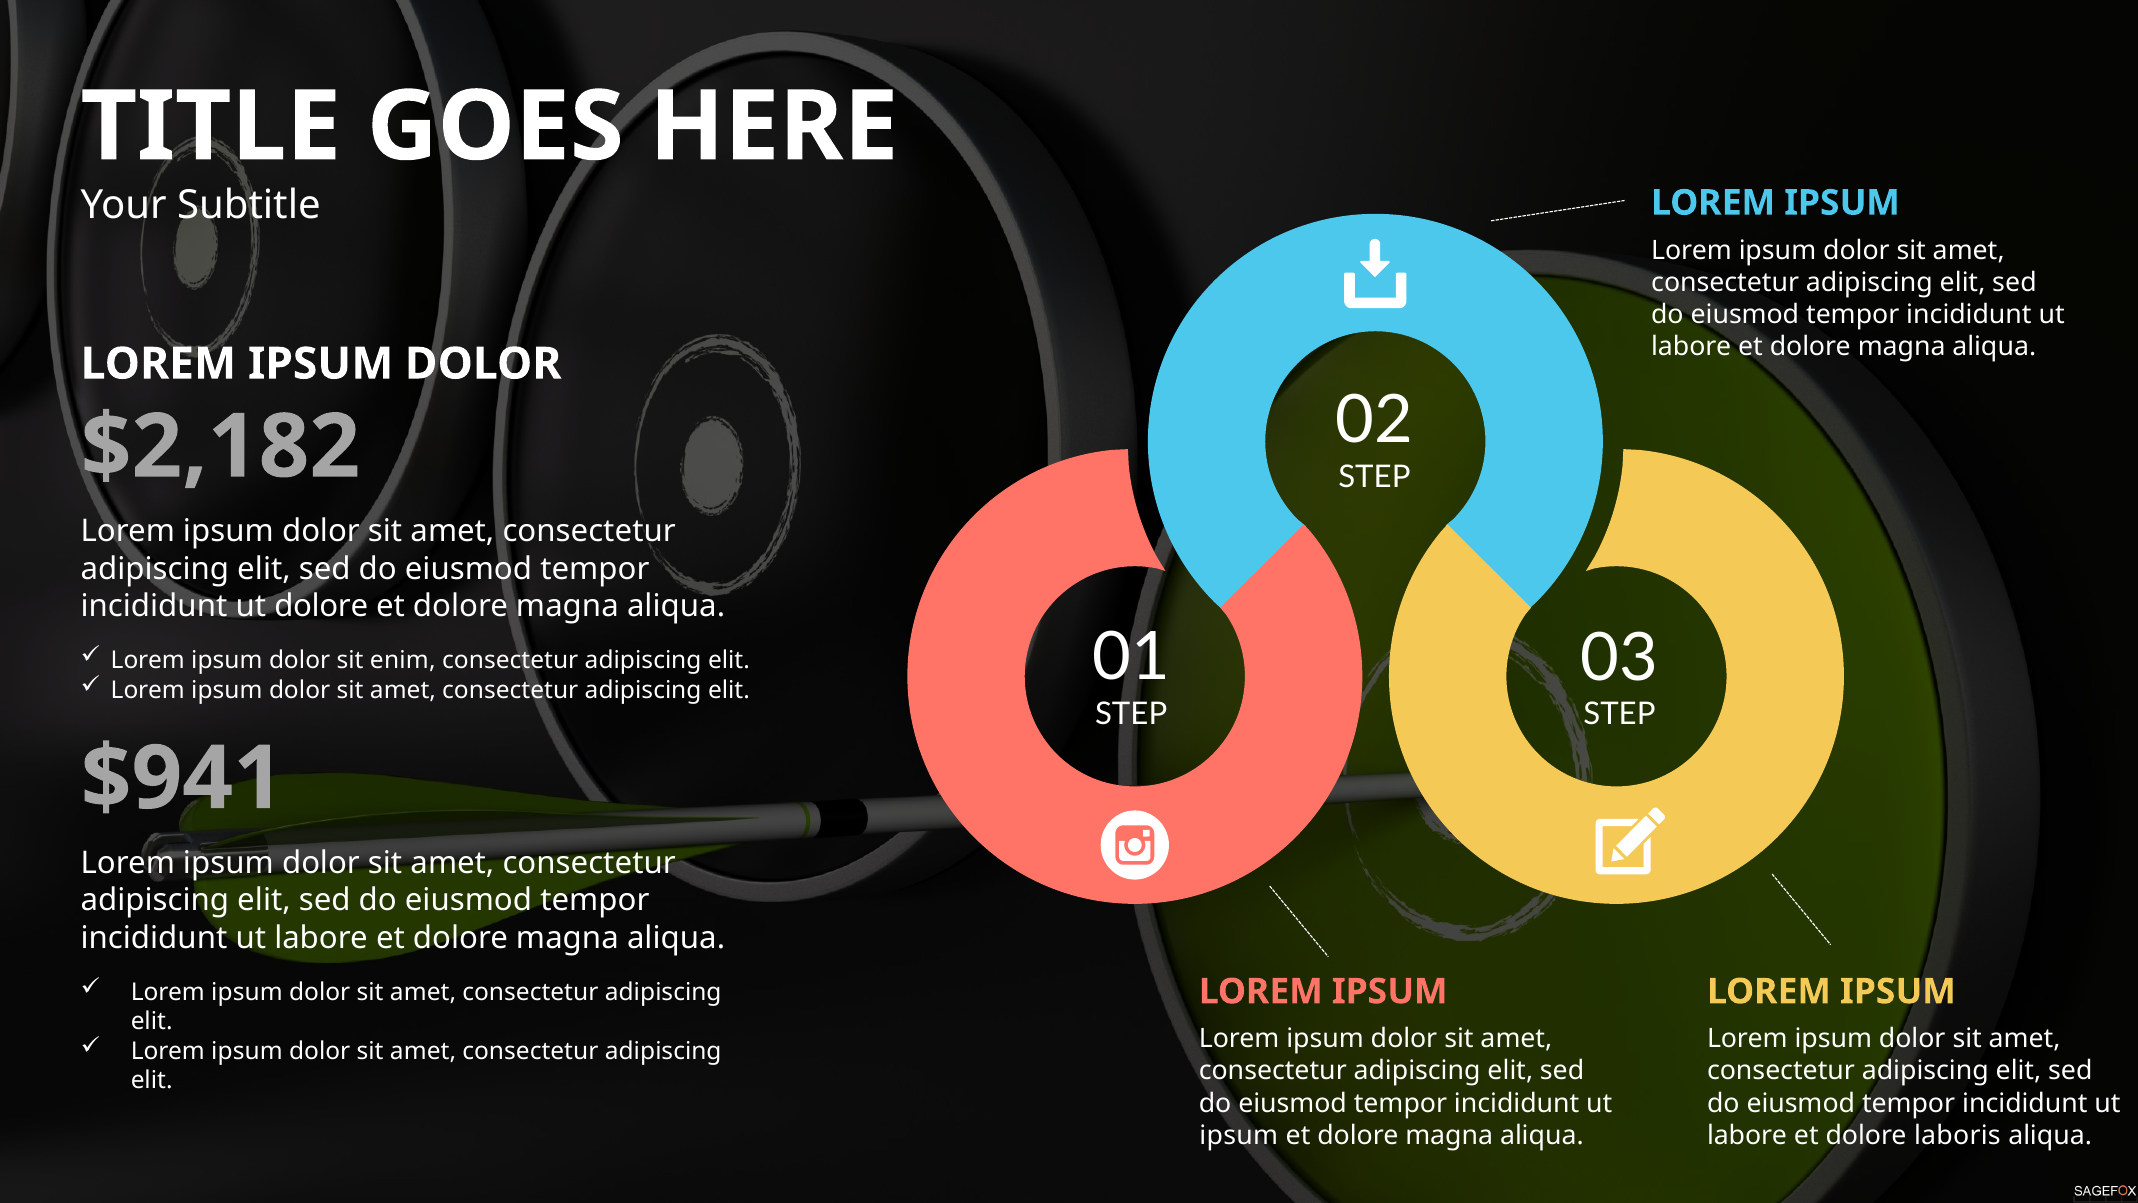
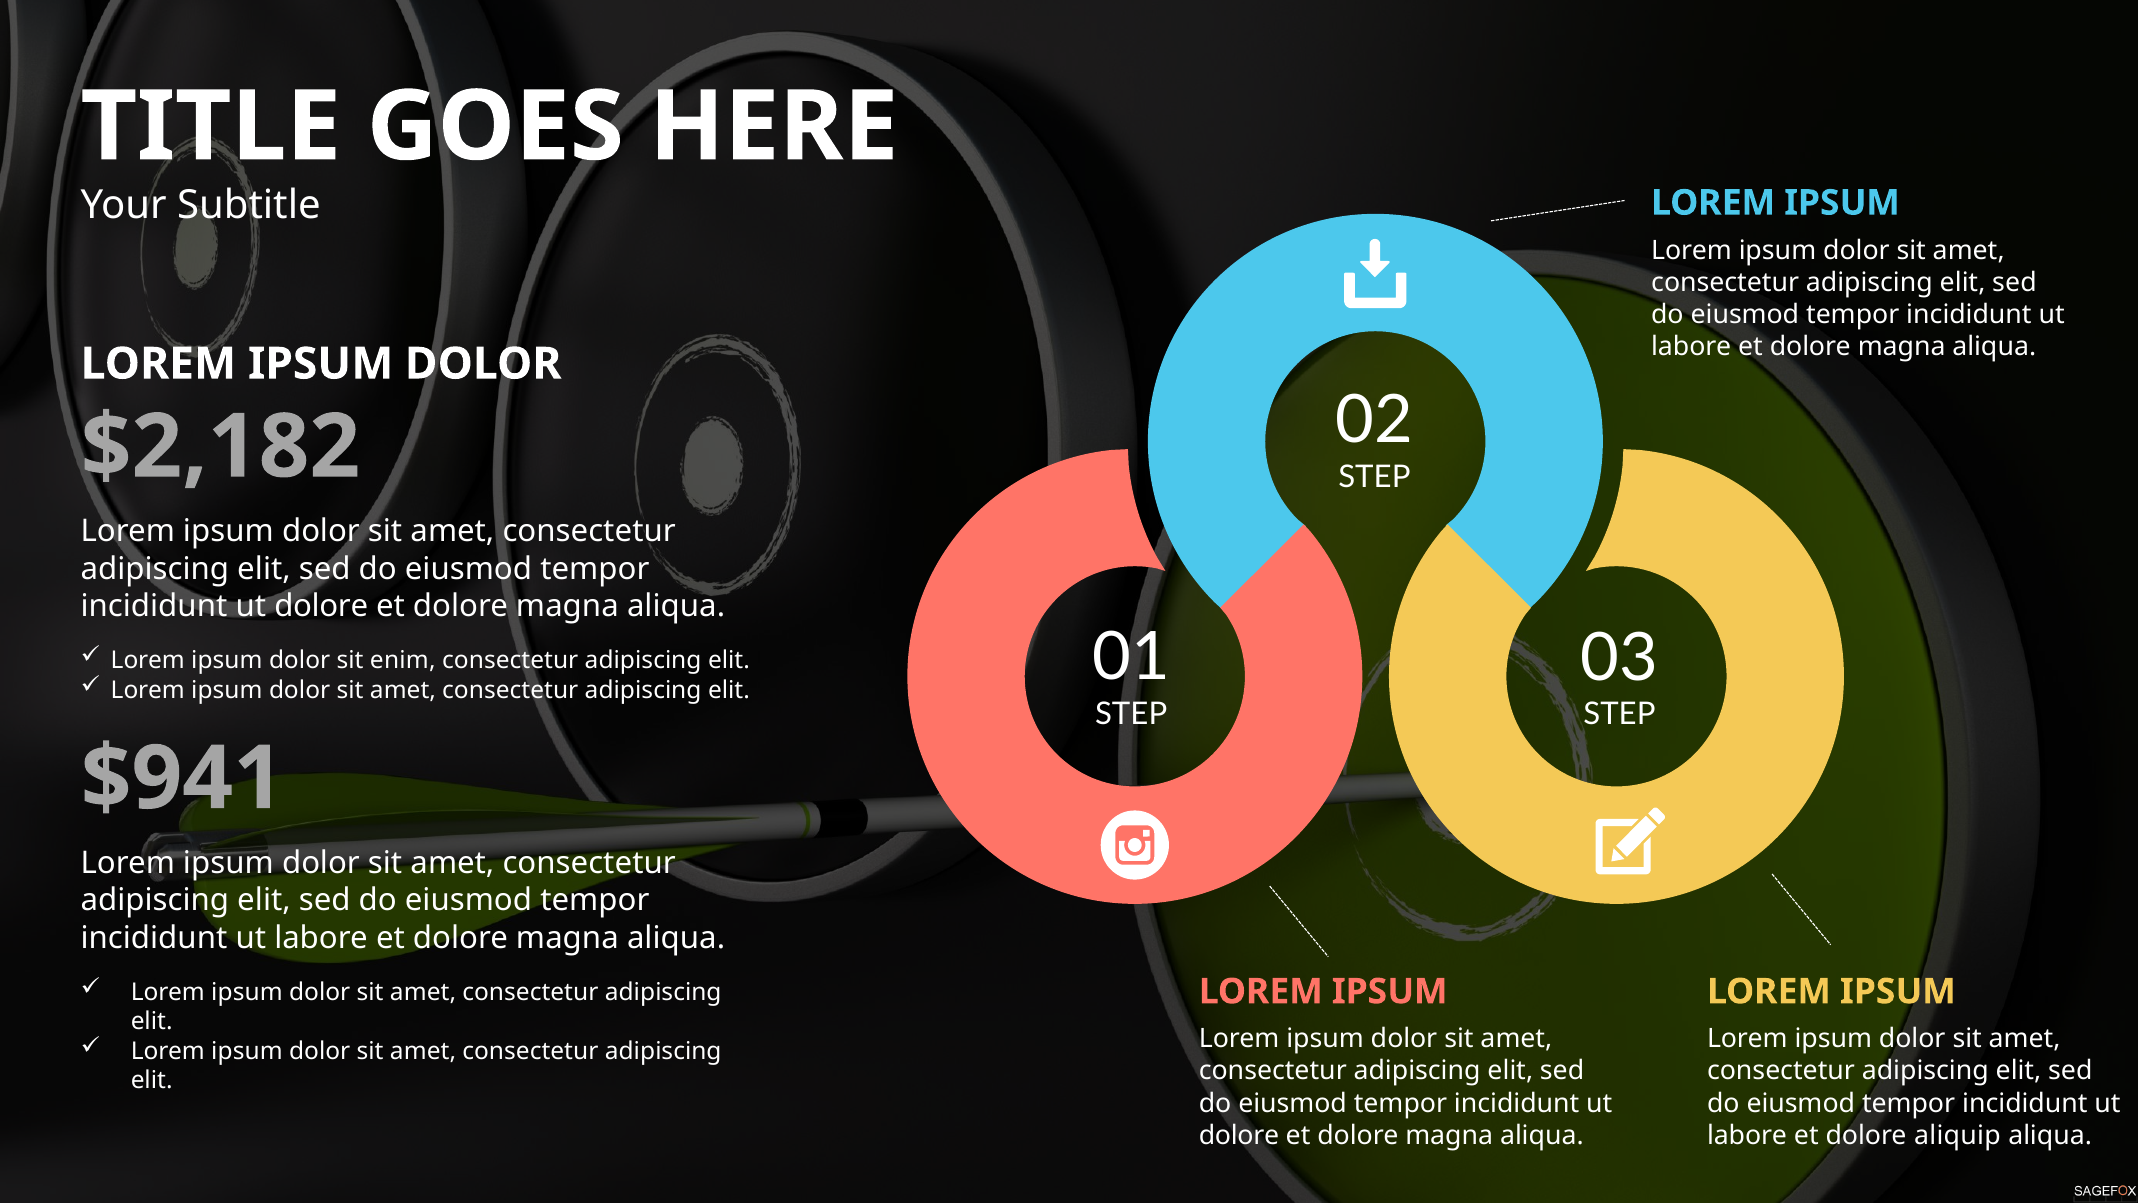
ipsum at (1239, 1135): ipsum -> dolore
laboris: laboris -> aliquip
